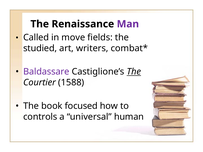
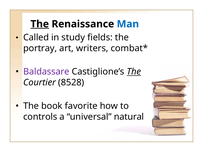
The at (40, 24) underline: none -> present
Man colour: purple -> blue
move: move -> study
studied: studied -> portray
1588: 1588 -> 8528
focused: focused -> favorite
human: human -> natural
